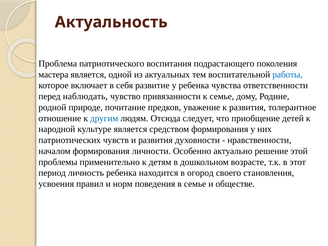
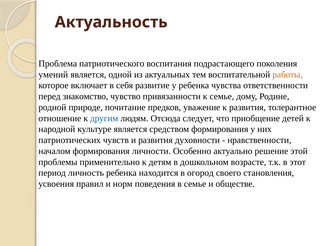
мастера: мастера -> умений
работы colour: blue -> orange
наблюдать: наблюдать -> знакомство
